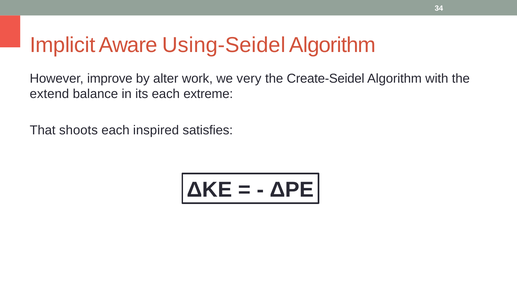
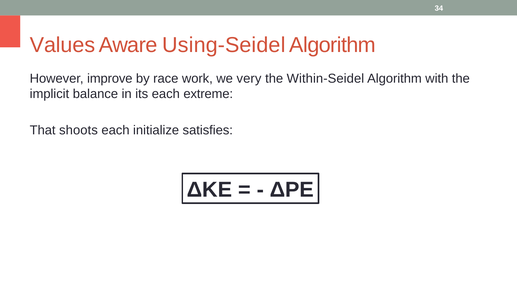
Implicit: Implicit -> Values
alter: alter -> race
Create-Seidel: Create-Seidel -> Within-Seidel
extend: extend -> implicit
inspired: inspired -> initialize
